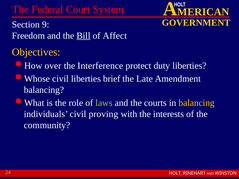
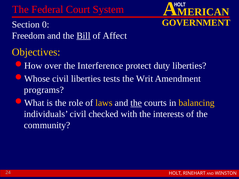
9: 9 -> 0
brief: brief -> tests
Late: Late -> Writ
balancing at (44, 90): balancing -> programs
laws colour: light green -> yellow
the at (136, 103) underline: none -> present
proving: proving -> checked
